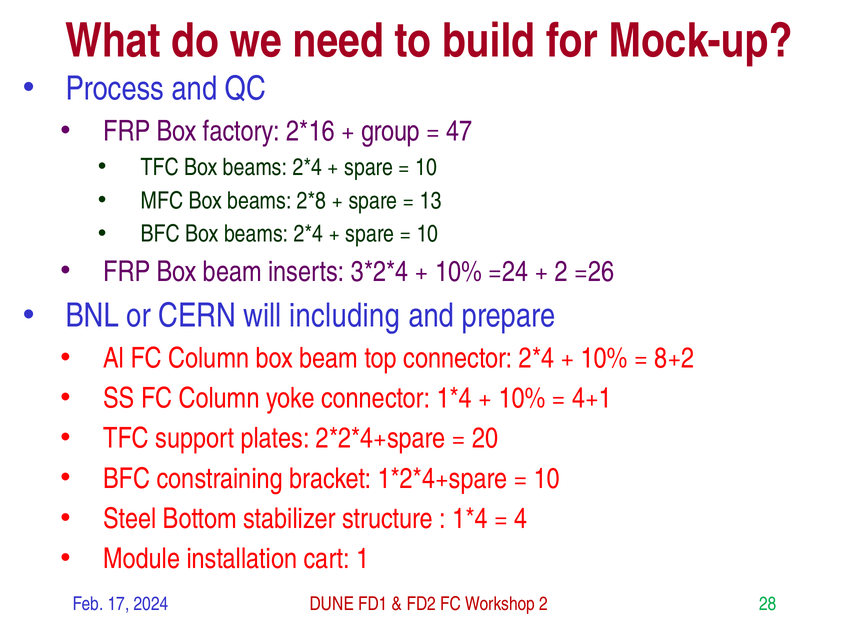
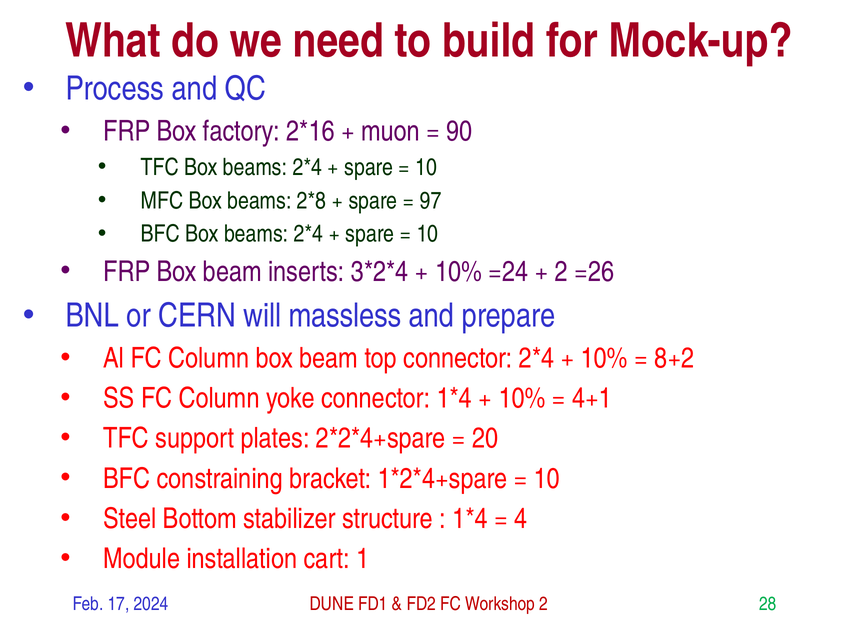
group: group -> muon
47: 47 -> 90
13: 13 -> 97
including: including -> massless
